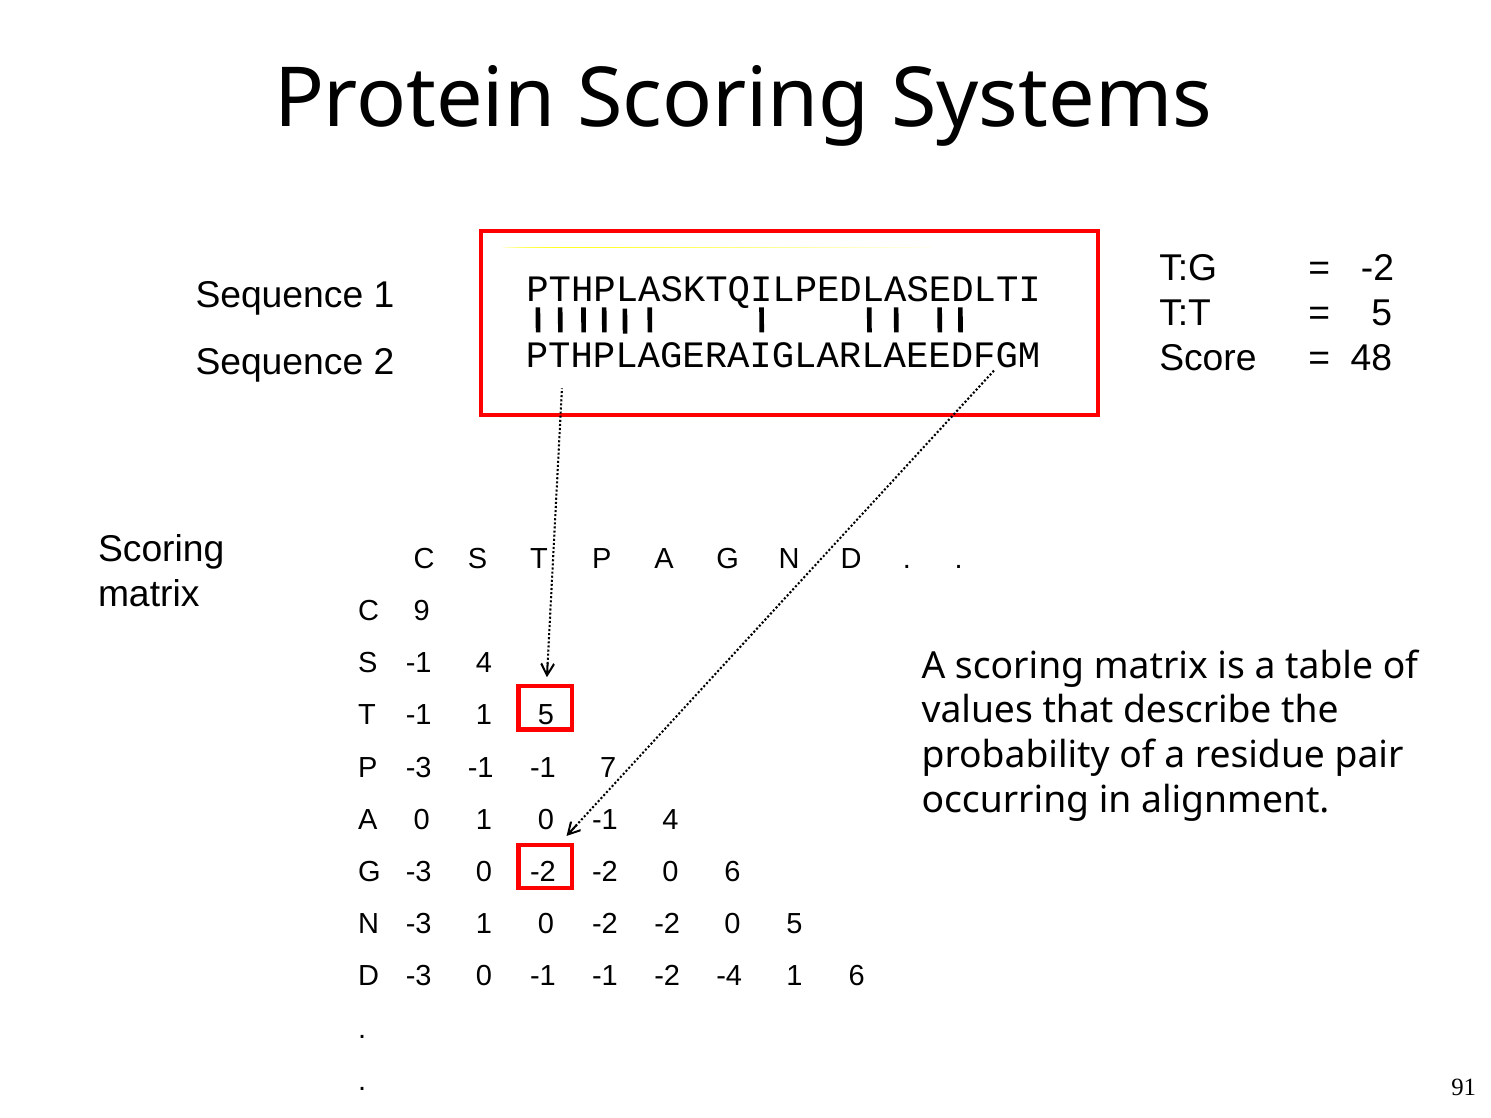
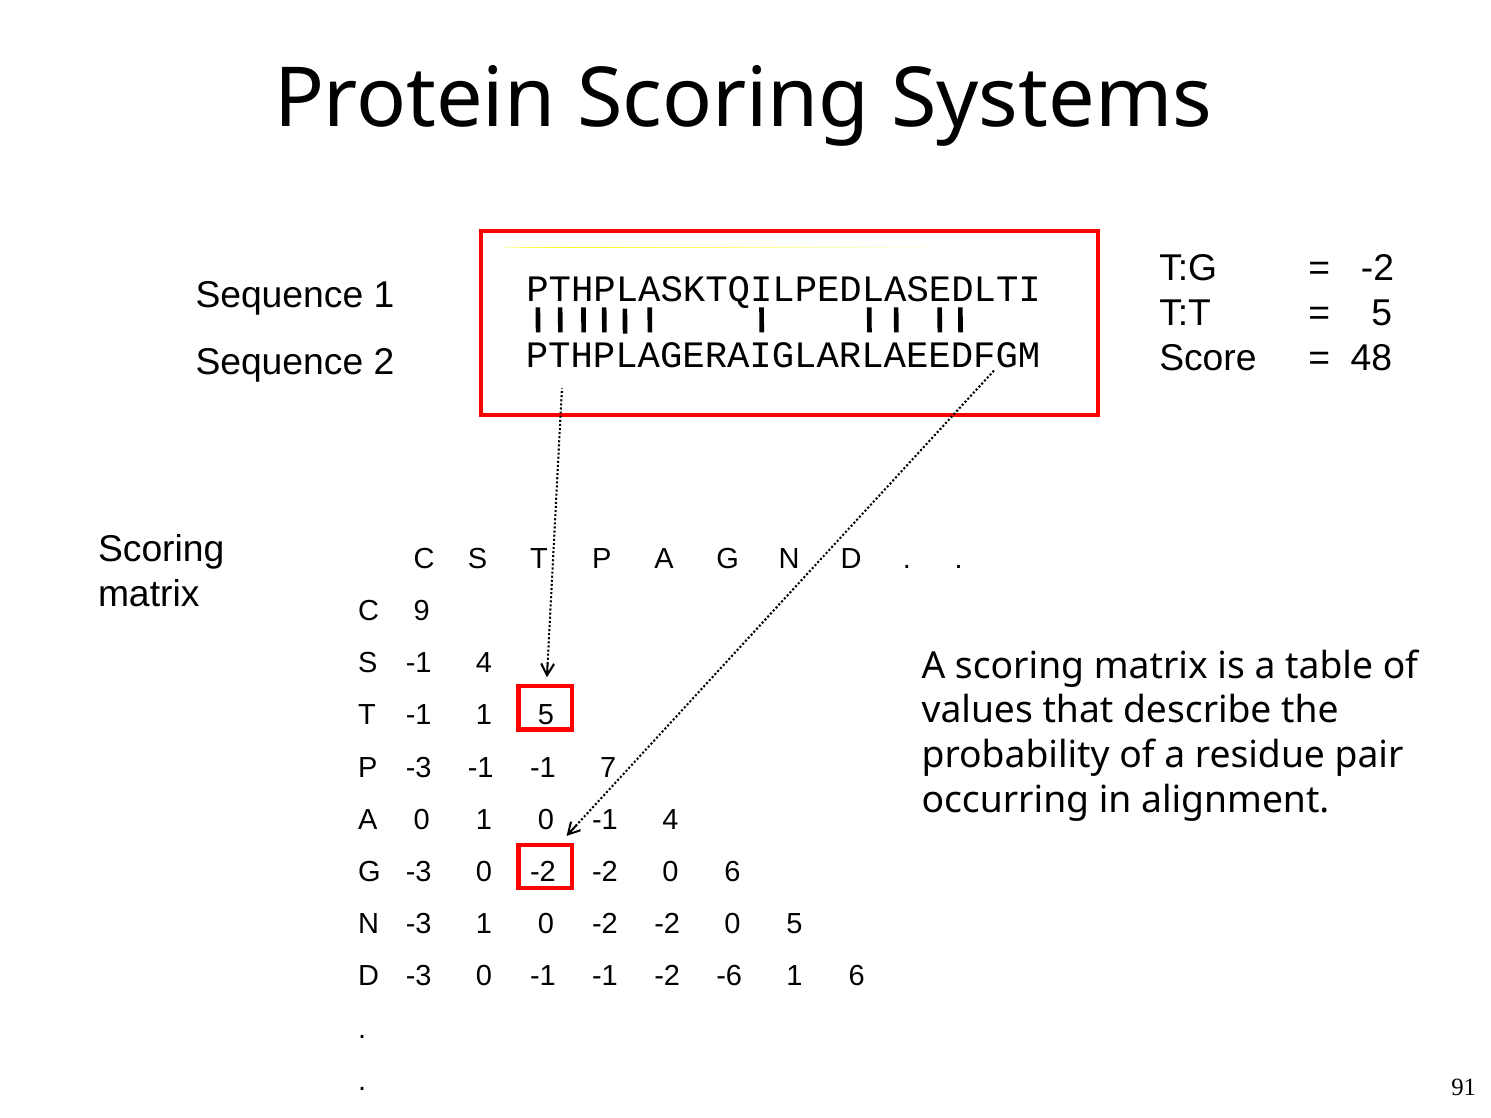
-4: -4 -> -6
